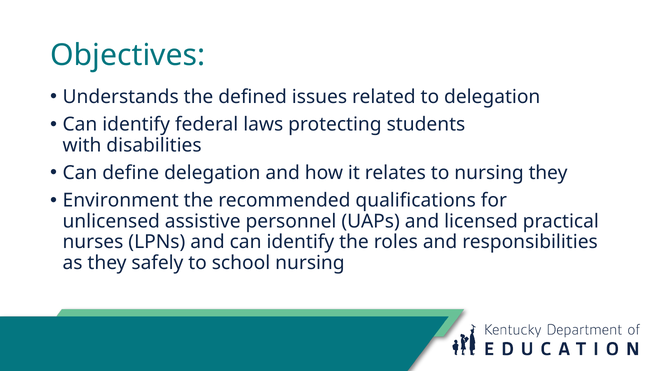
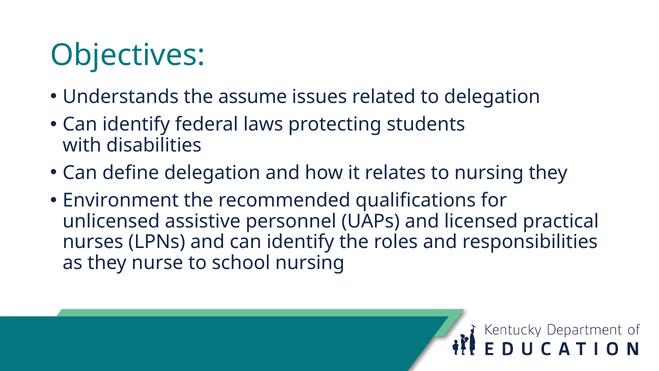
defined: defined -> assume
safely: safely -> nurse
